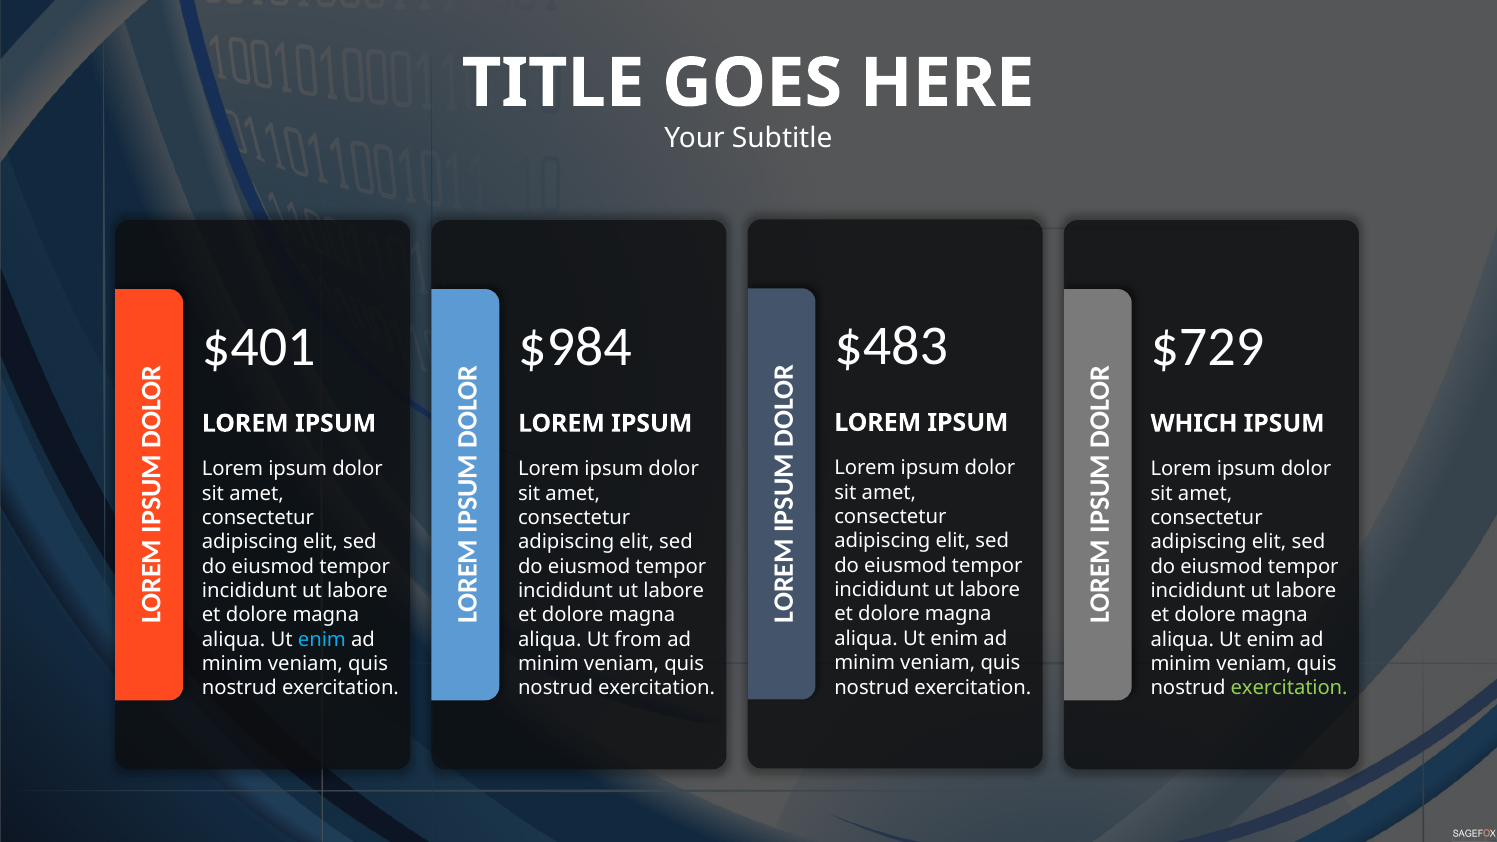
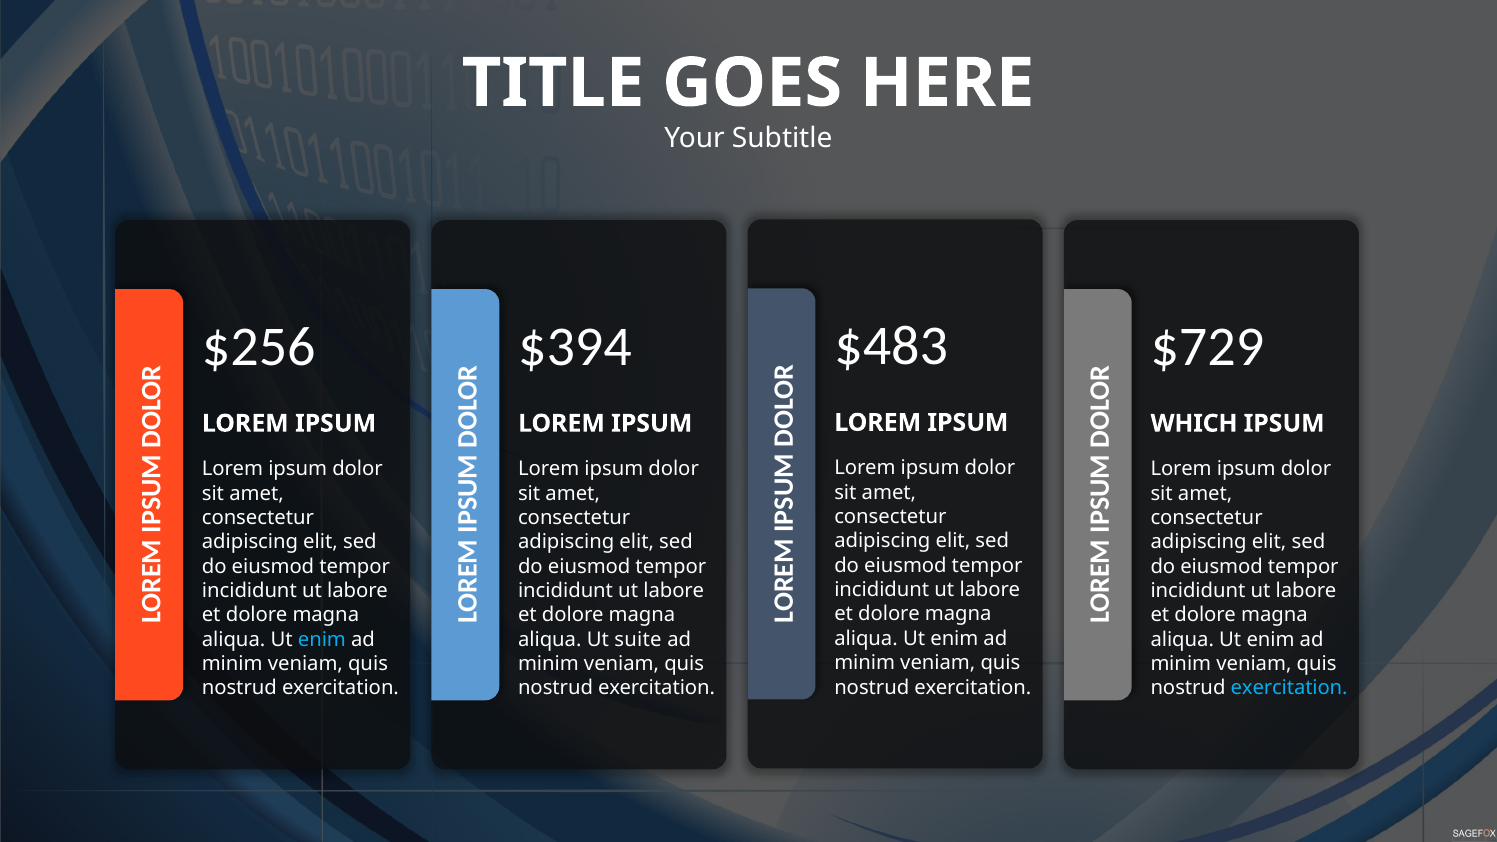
$401: $401 -> $256
$984: $984 -> $394
from: from -> suite
exercitation at (1289, 688) colour: light green -> light blue
